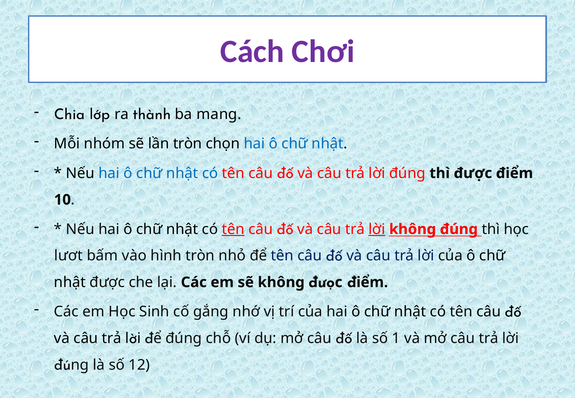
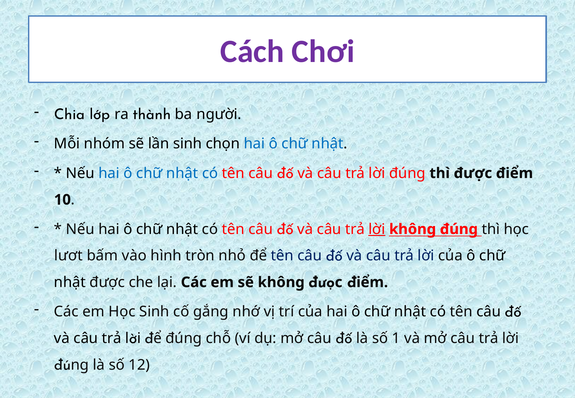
mang: mang -> người
lần tròn: tròn -> sinh
tên at (233, 229) underline: present -> none
